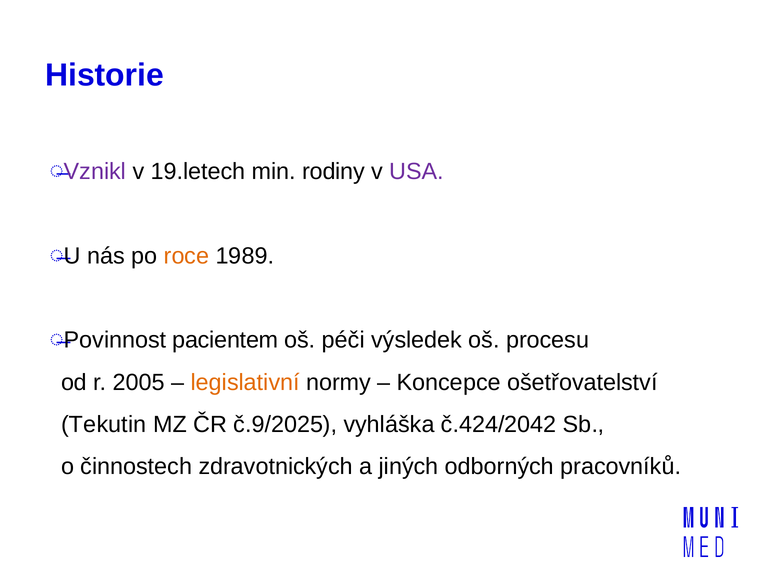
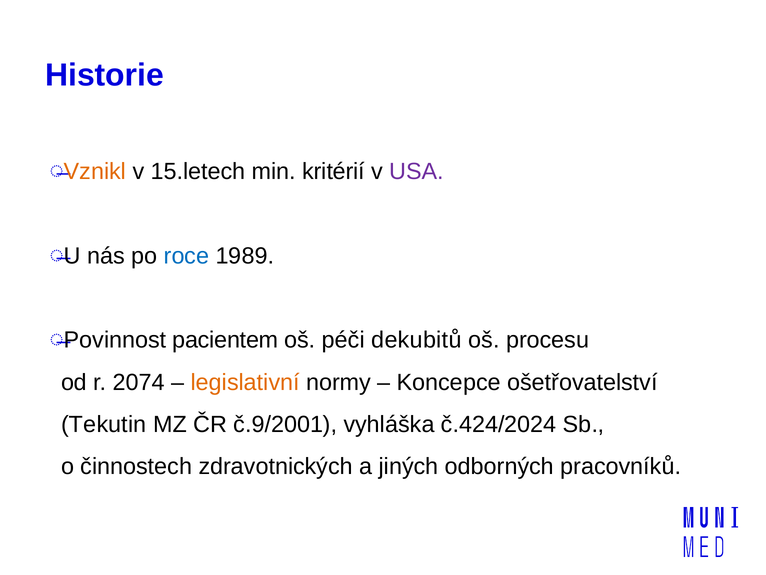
Vznikl colour: purple -> orange
19.letech: 19.letech -> 15.letech
rodiny: rodiny -> kritérií
roce colour: orange -> blue
výsledek: výsledek -> dekubitů
2005: 2005 -> 2074
č.9/2025: č.9/2025 -> č.9/2001
č.424/2042: č.424/2042 -> č.424/2024
